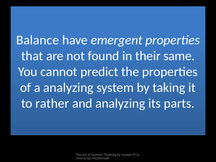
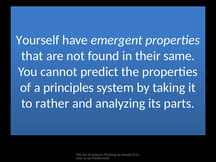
Balance: Balance -> Yourself
a analyzing: analyzing -> principles
